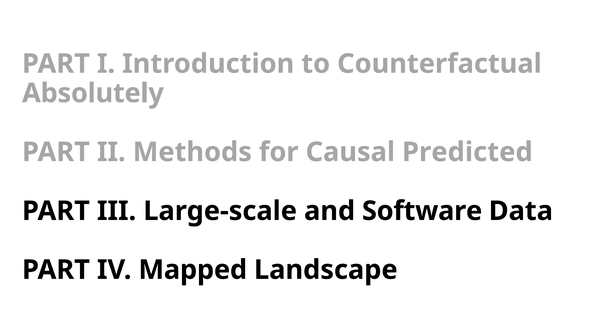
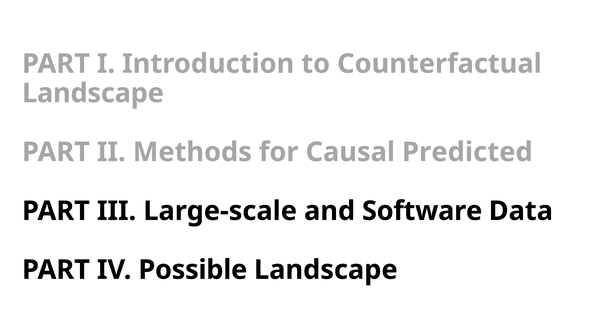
Absolutely at (93, 93): Absolutely -> Landscape
Mapped: Mapped -> Possible
